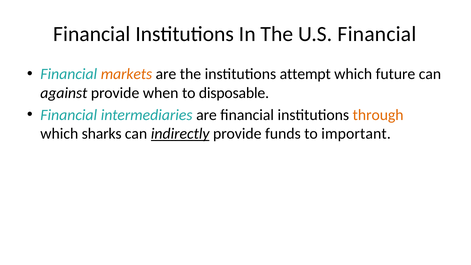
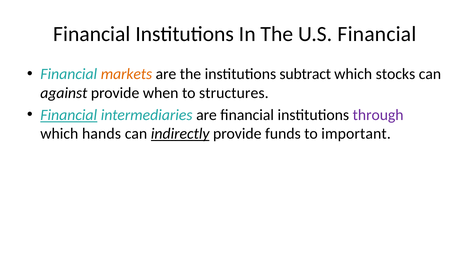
attempt: attempt -> subtract
future: future -> stocks
disposable: disposable -> structures
Financial at (69, 115) underline: none -> present
through colour: orange -> purple
sharks: sharks -> hands
